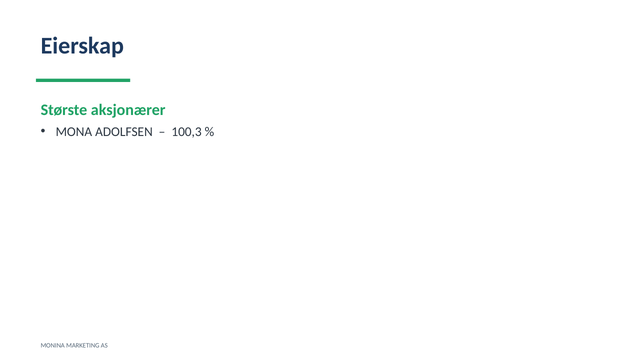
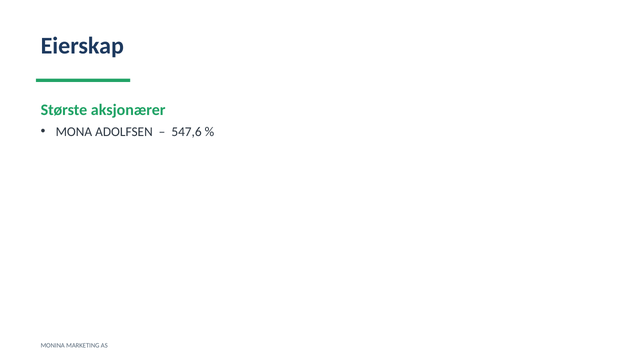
100,3: 100,3 -> 547,6
